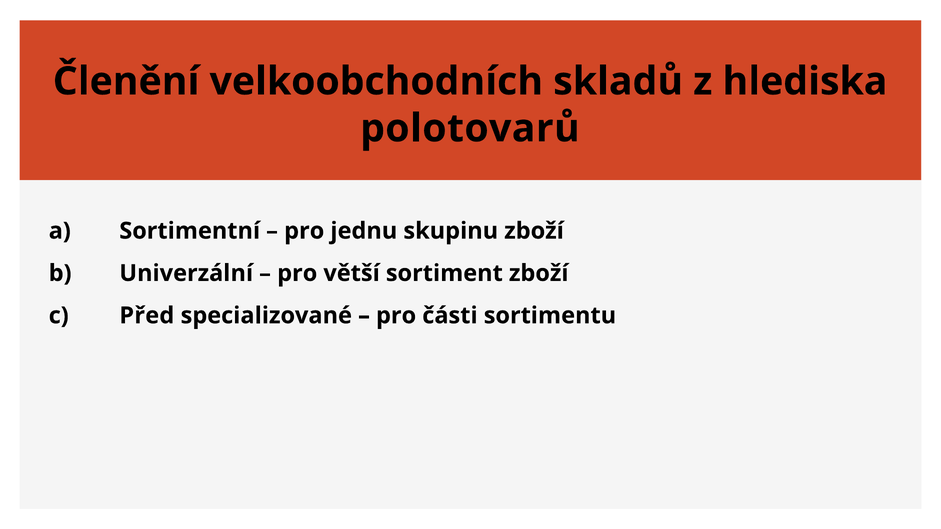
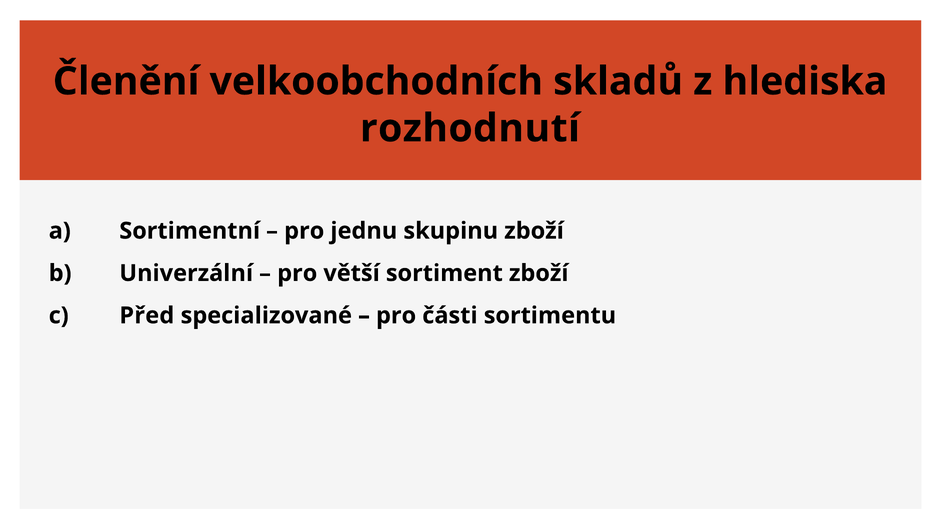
polotovarů: polotovarů -> rozhodnutí
